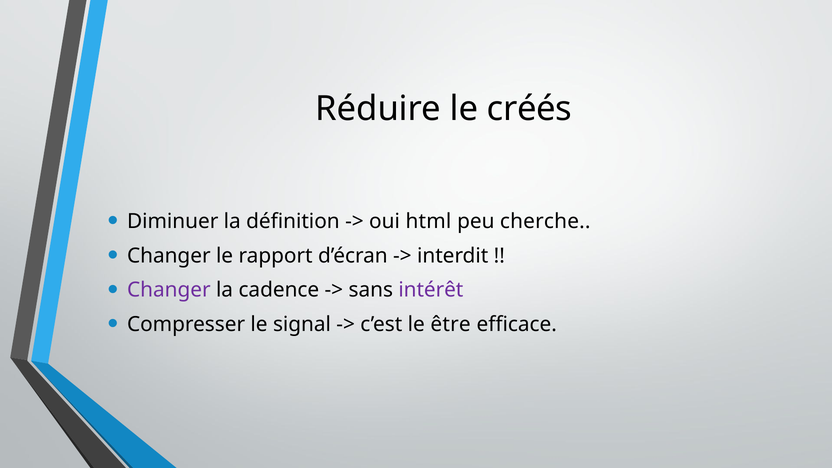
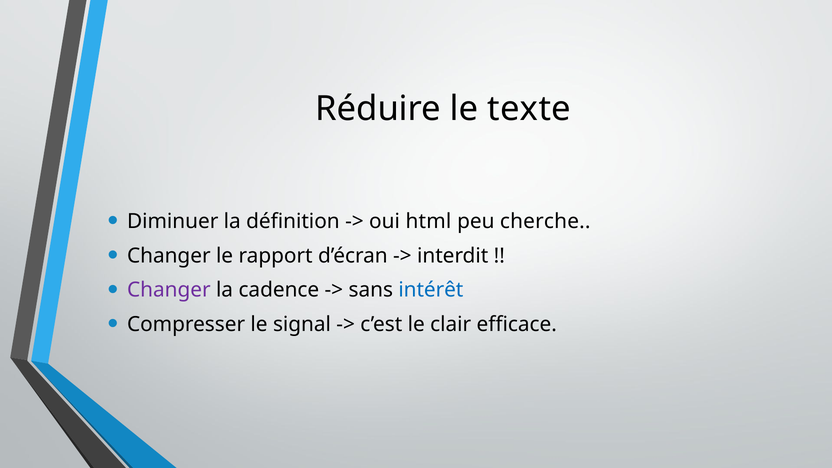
créés: créés -> texte
intérêt colour: purple -> blue
être: être -> clair
